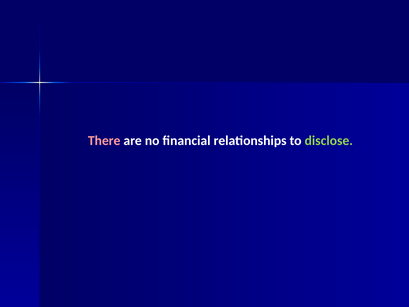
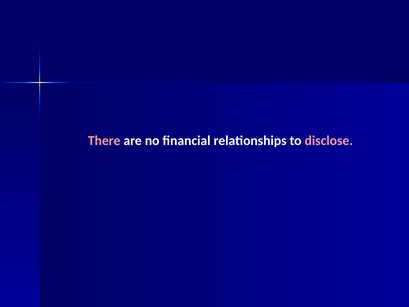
disclose colour: light green -> pink
